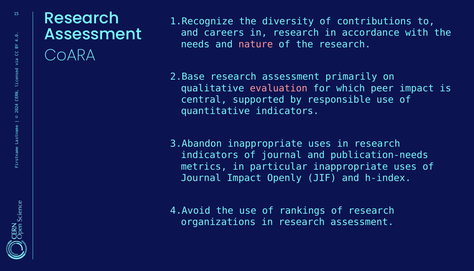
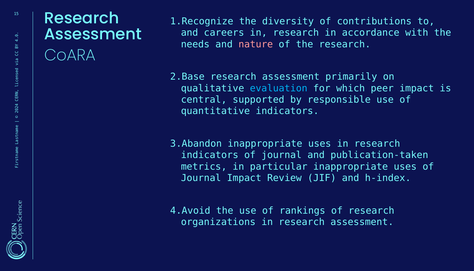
evaluation colour: pink -> light blue
publication-needs: publication-needs -> publication-taken
Openly: Openly -> Review
